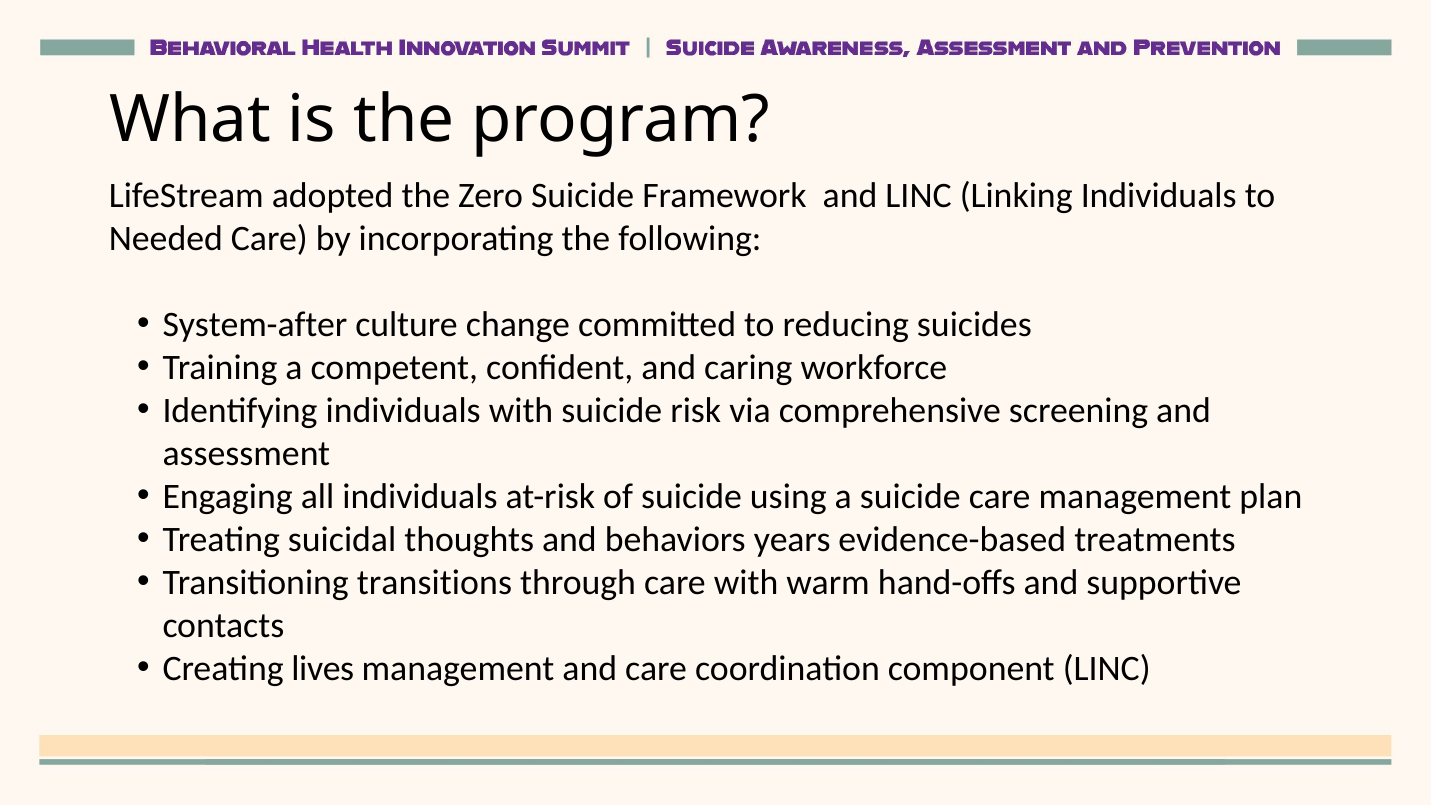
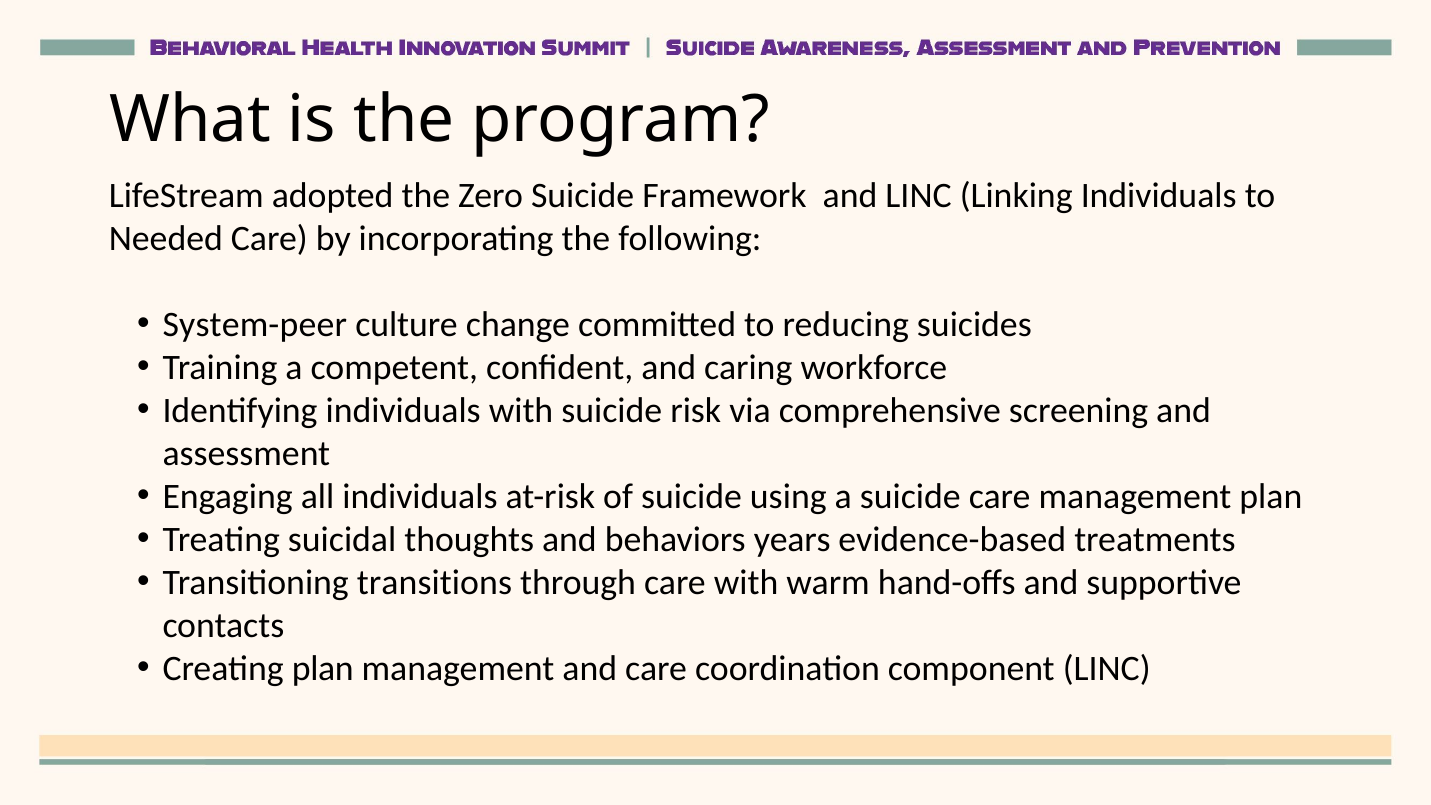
System-after: System-after -> System-peer
Creating lives: lives -> plan
